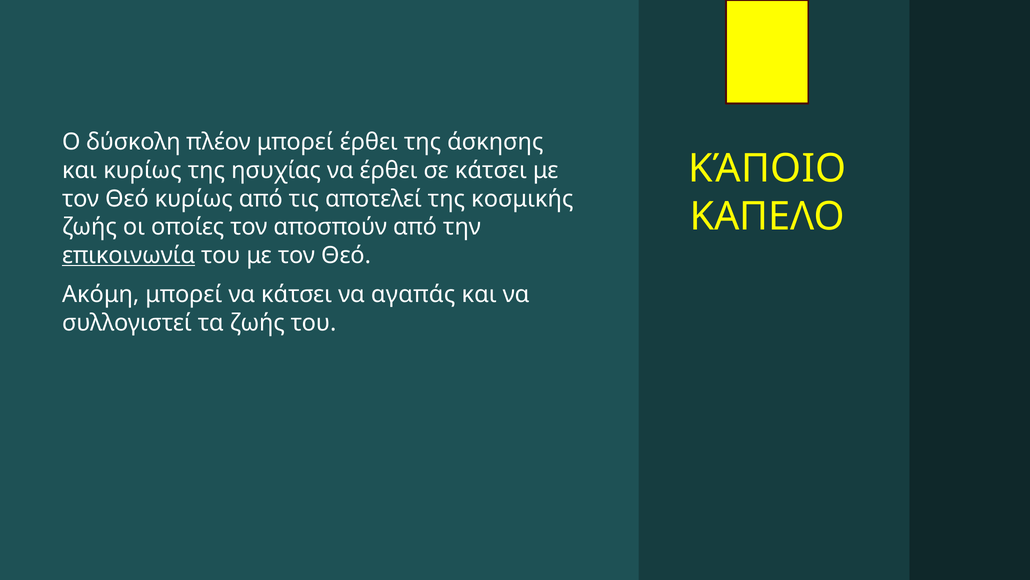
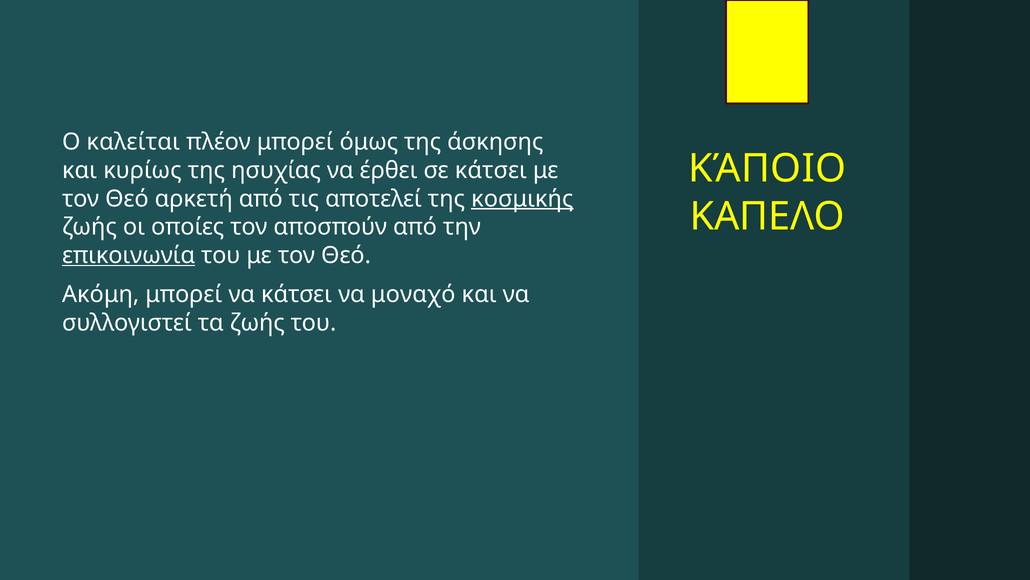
δύσκολη: δύσκολη -> καλείται
μπορεί έρθει: έρθει -> όμως
Θεό κυρίως: κυρίως -> αρκετή
κοσμικής underline: none -> present
αγαπάς: αγαπάς -> μοναχό
